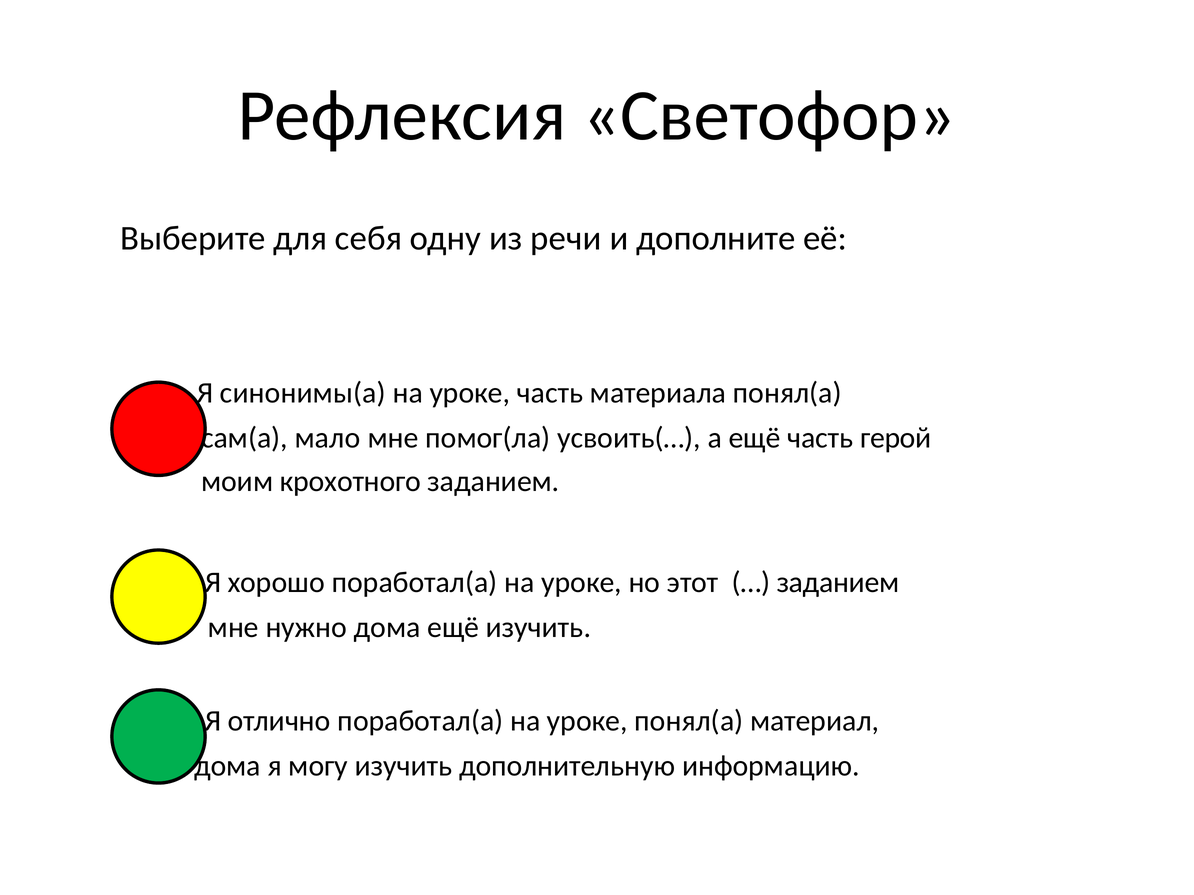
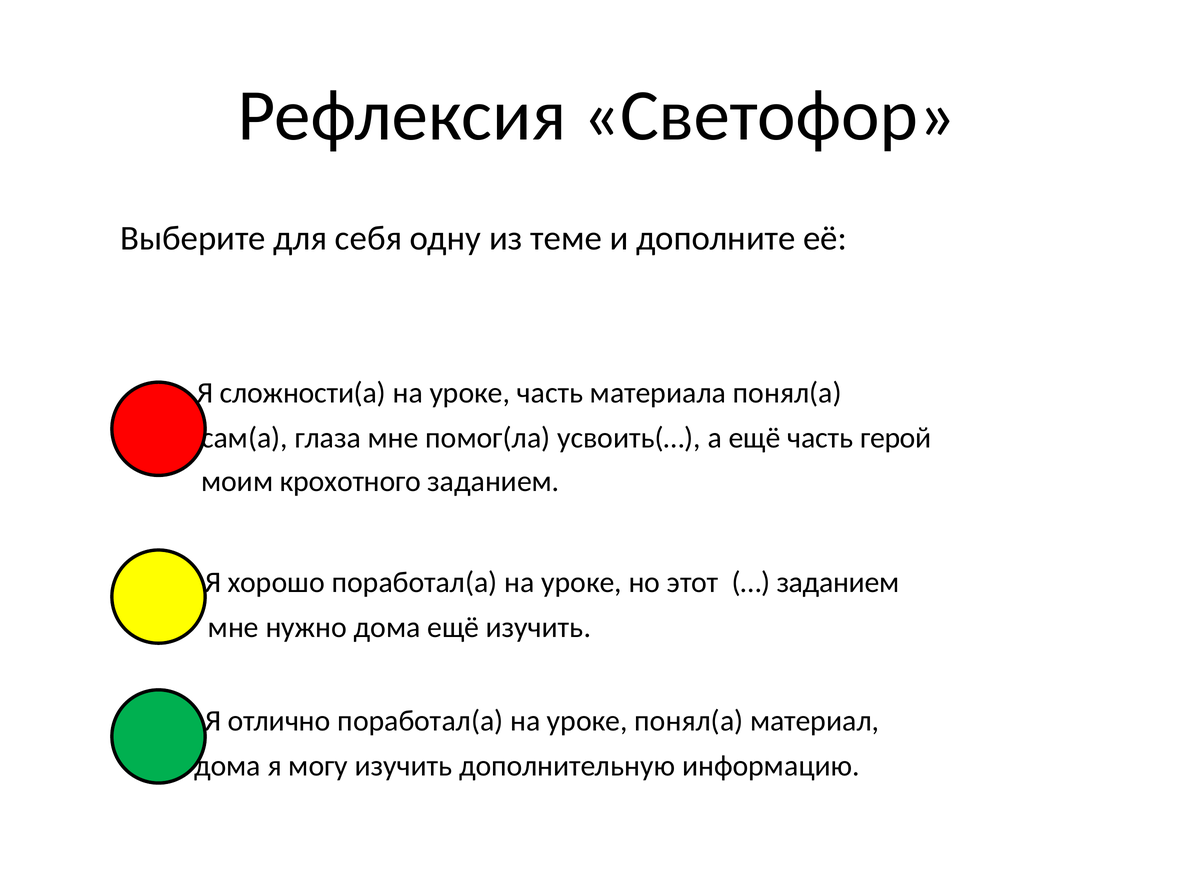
речи: речи -> теме
синонимы(а: синонимы(а -> сложности(а
мало: мало -> глаза
